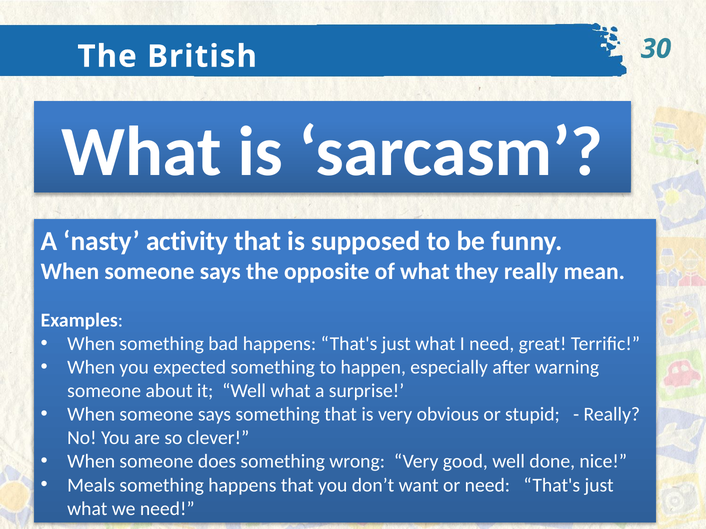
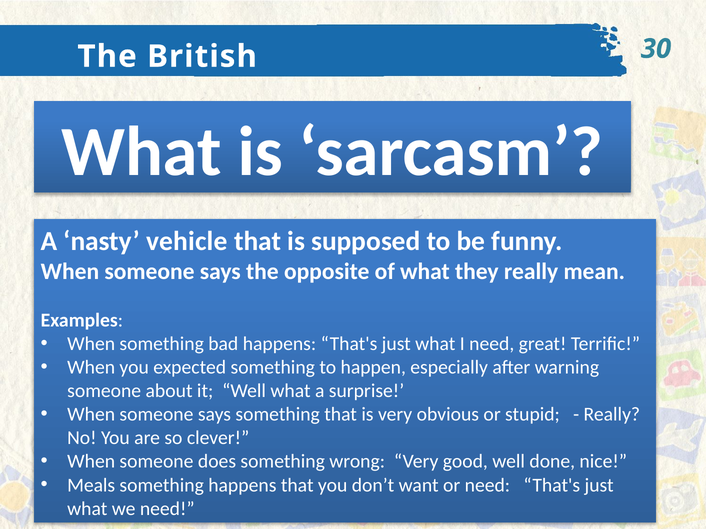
activity: activity -> vehicle
